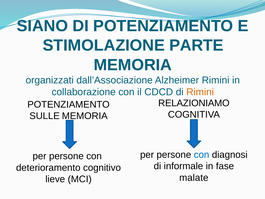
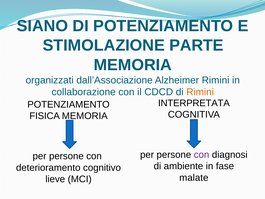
RELAZIONIAMO: RELAZIONIAMO -> INTERPRETATA
SULLE: SULLE -> FISICA
con at (202, 155) colour: blue -> purple
informale: informale -> ambiente
